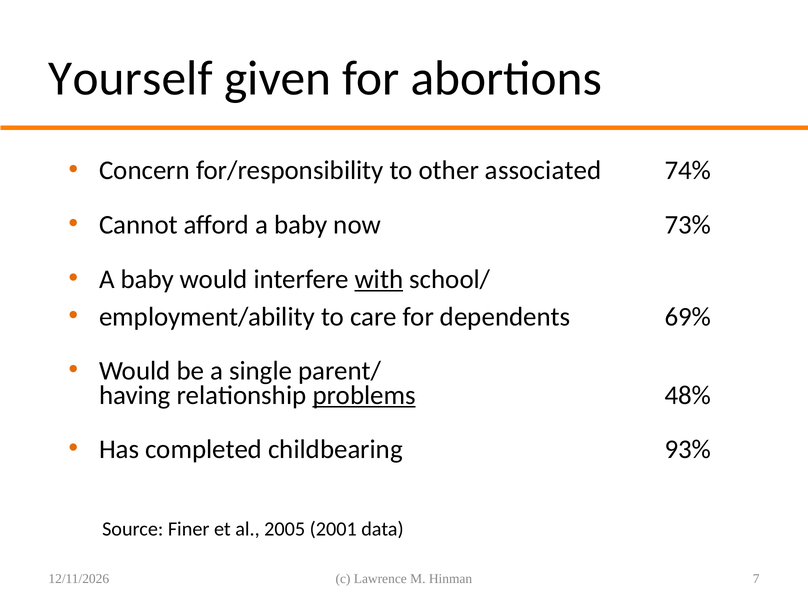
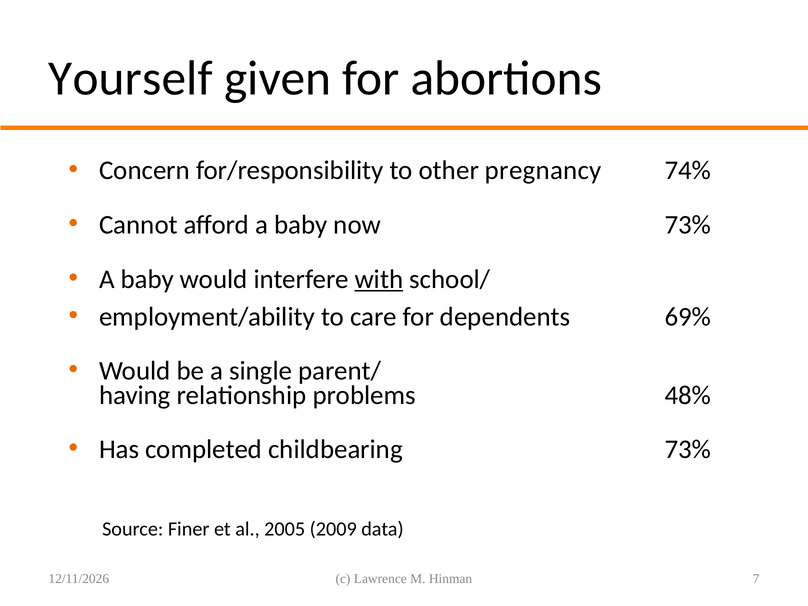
associated: associated -> pregnancy
problems underline: present -> none
childbearing 93%: 93% -> 73%
2001: 2001 -> 2009
